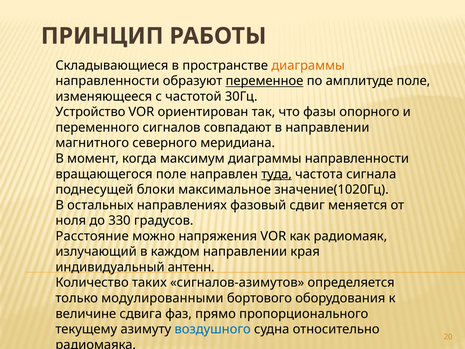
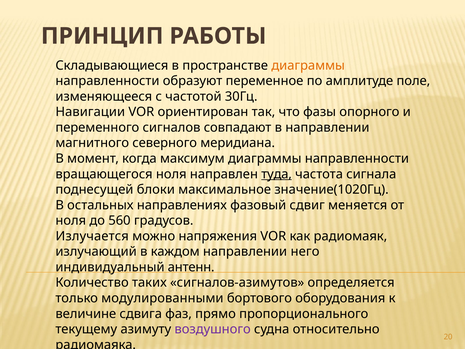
переменное underline: present -> none
Устройство: Устройство -> Навигации
вращающегося поле: поле -> ноля
330: 330 -> 560
Расстояние: Расстояние -> Излучается
края: края -> него
воздушного colour: blue -> purple
